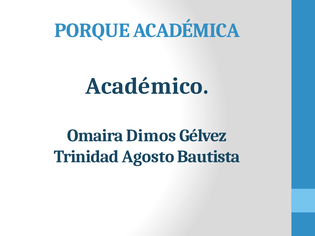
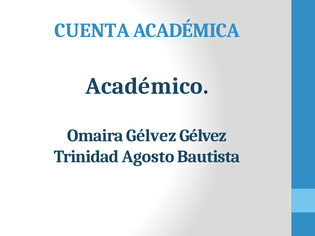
PORQUE: PORQUE -> CUENTA
Omaira Dimos: Dimos -> Gélvez
